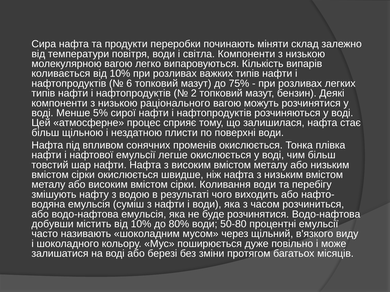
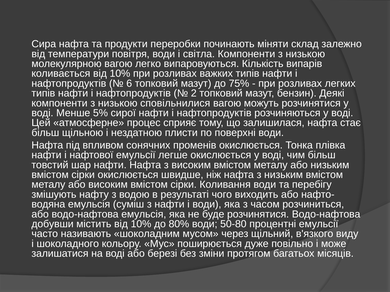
раціонального: раціонального -> сповільнилися
